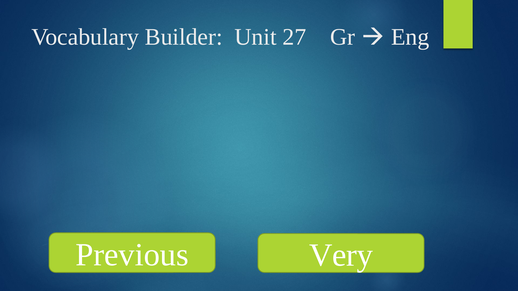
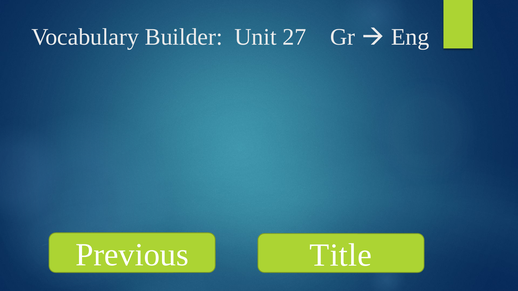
Very: Very -> Title
